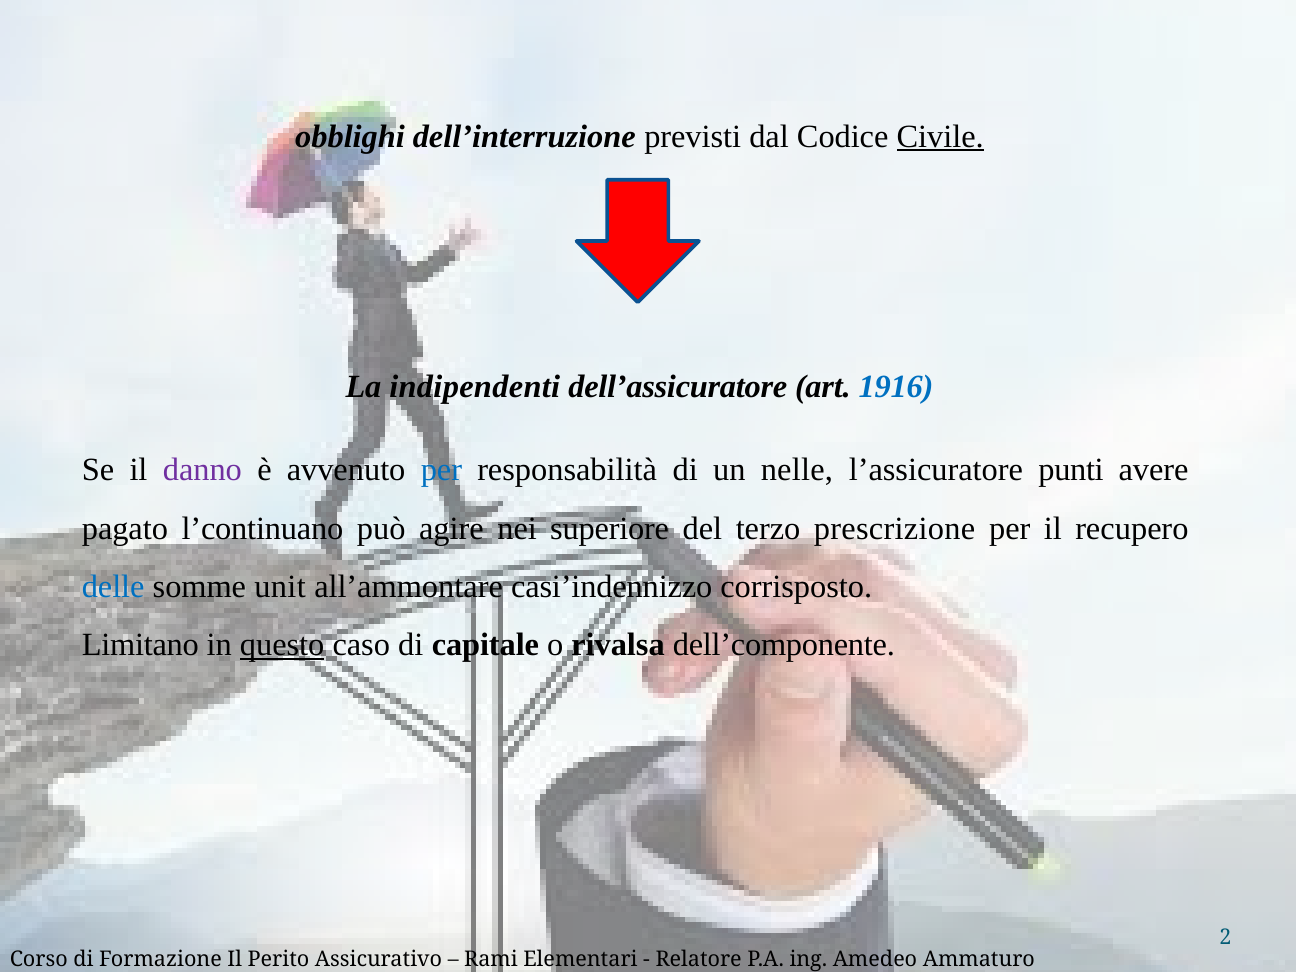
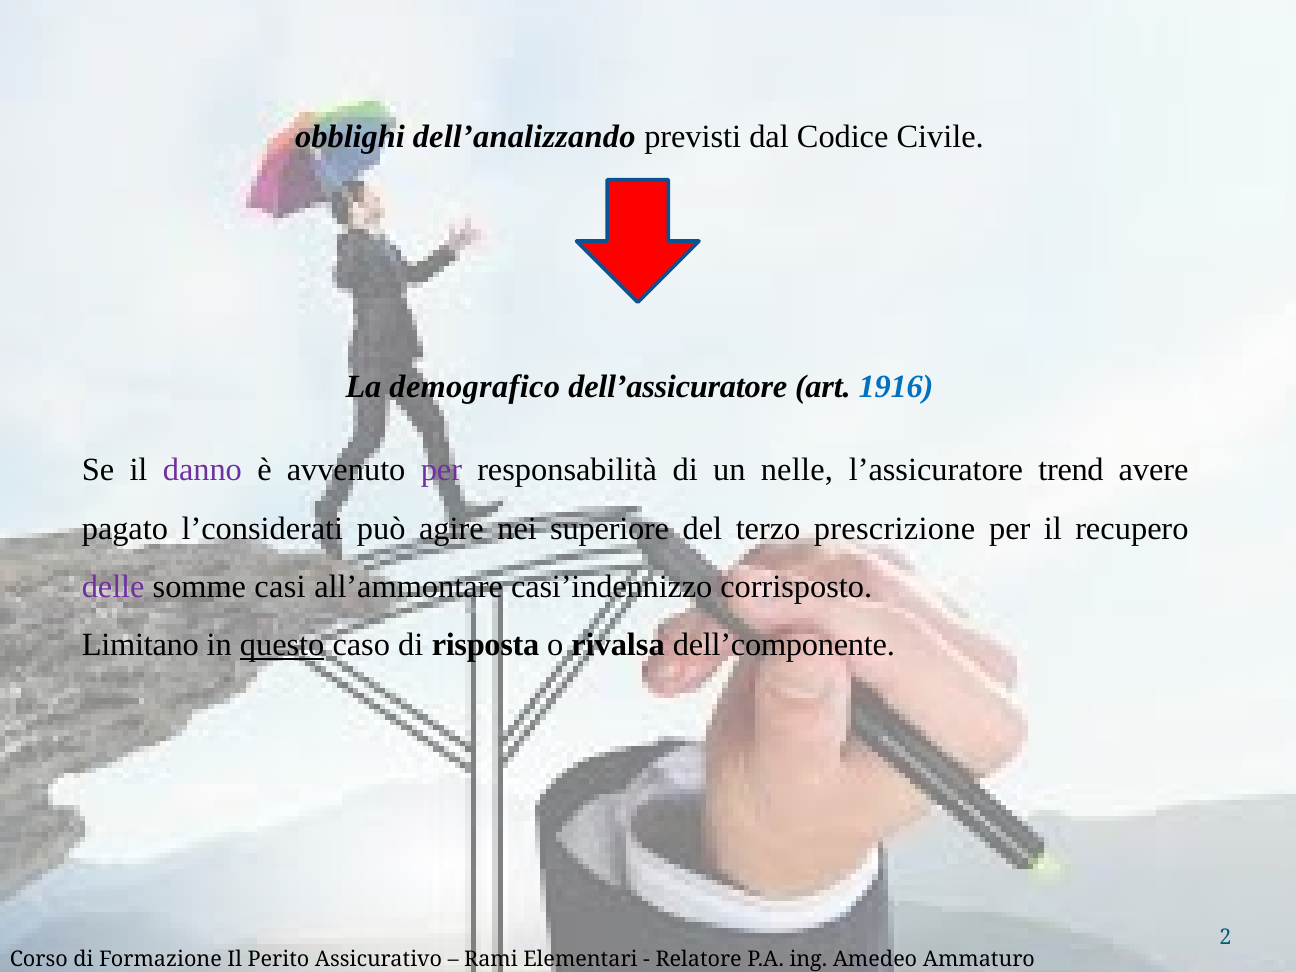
dell’interruzione: dell’interruzione -> dell’analizzando
Civile underline: present -> none
indipendenti: indipendenti -> demografico
per at (441, 470) colour: blue -> purple
punti: punti -> trend
l’continuano: l’continuano -> l’considerati
delle colour: blue -> purple
unit: unit -> casi
capitale: capitale -> risposta
